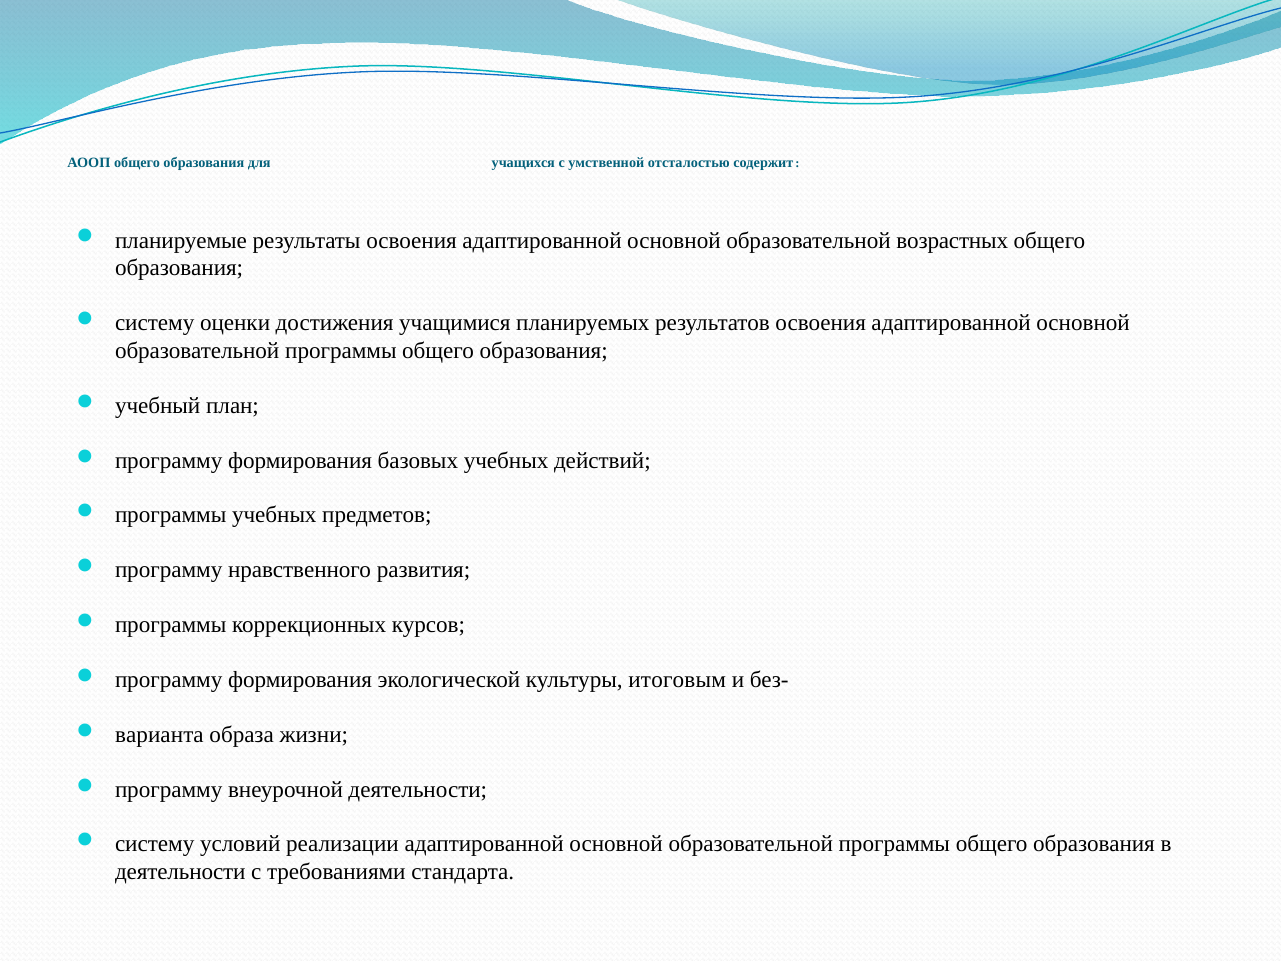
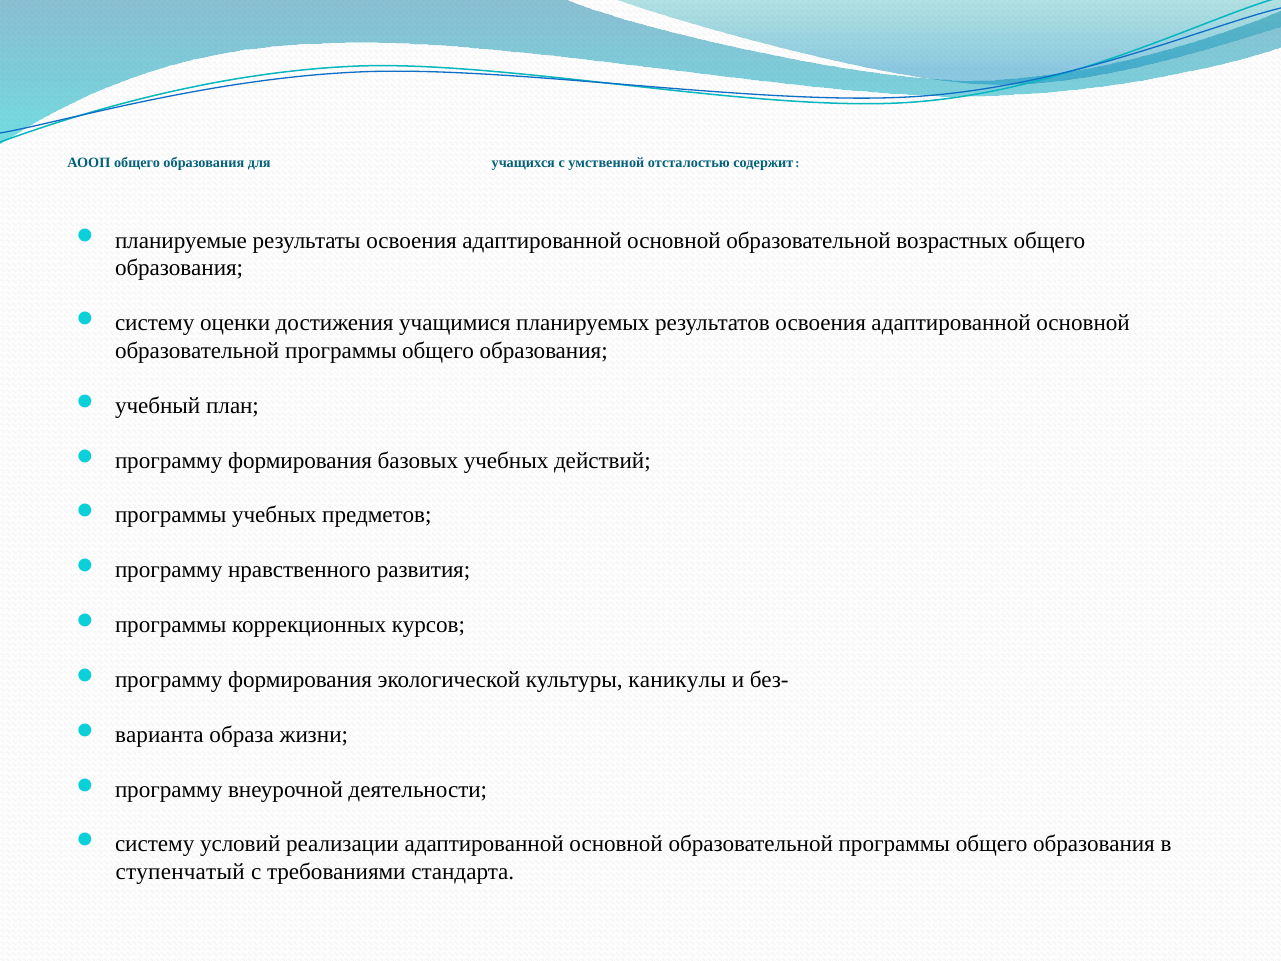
итоговым: итоговым -> каникулы
деятельности at (180, 872): деятельности -> ступенчатый
